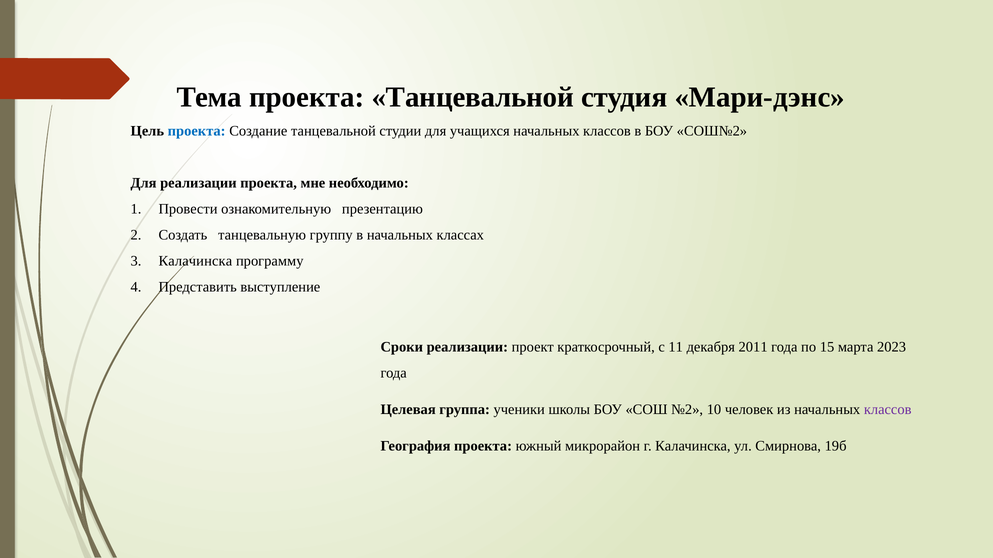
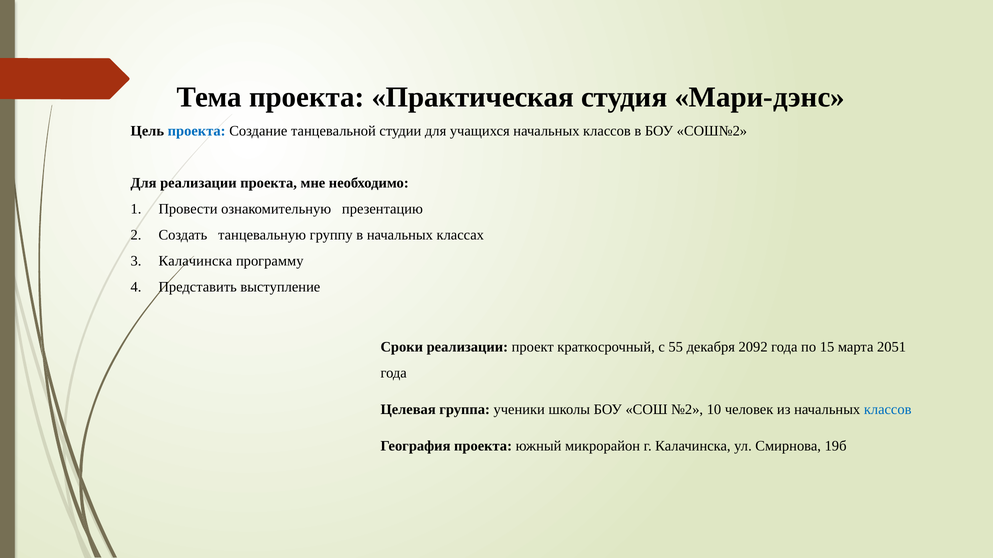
проекта Танцевальной: Танцевальной -> Практическая
11: 11 -> 55
2011: 2011 -> 2092
2023: 2023 -> 2051
классов at (888, 410) colour: purple -> blue
